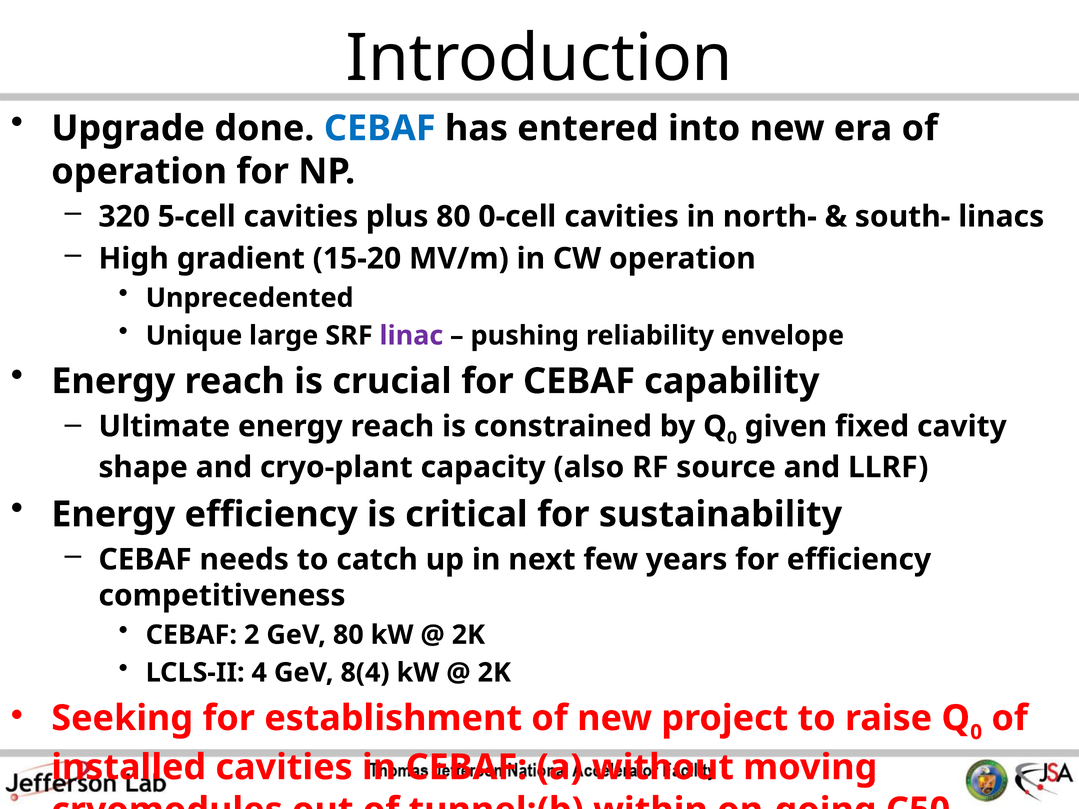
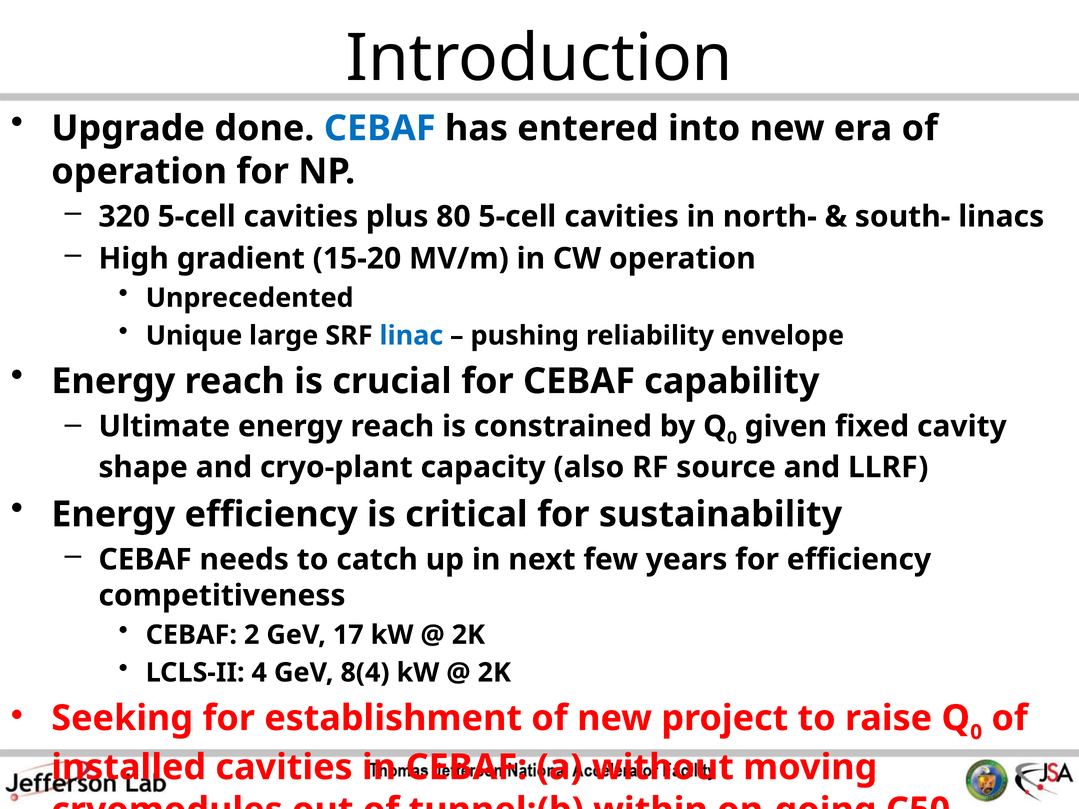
80 0-cell: 0-cell -> 5-cell
linac colour: purple -> blue
GeV 80: 80 -> 17
